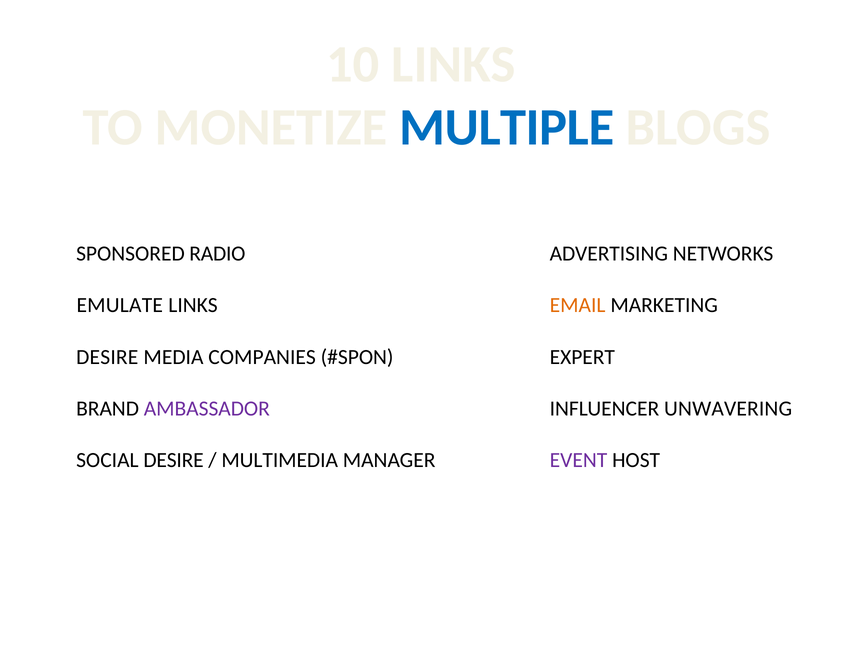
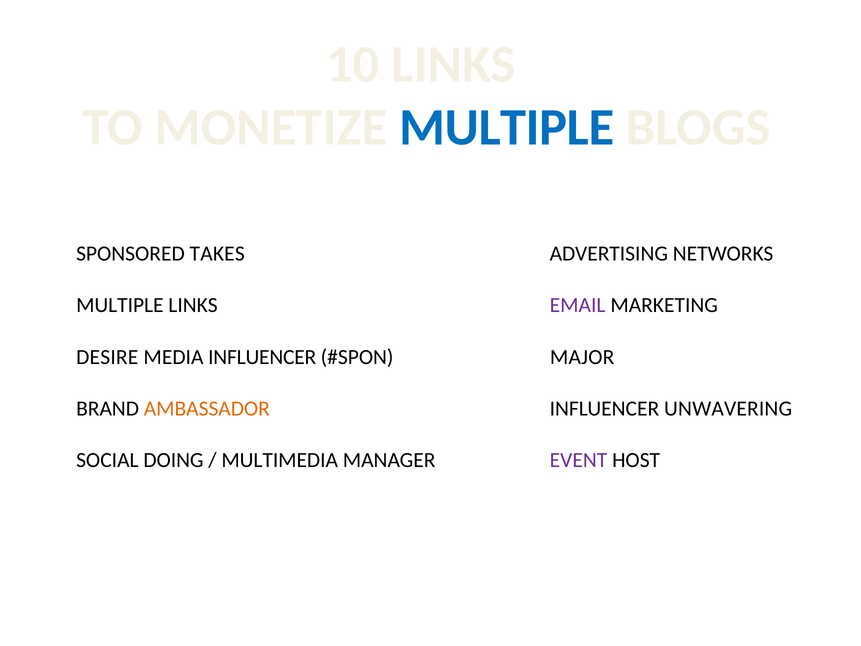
RADIO: RADIO -> TAKES
EMULATE at (120, 305): EMULATE -> MULTIPLE
EMAIL colour: orange -> purple
MEDIA COMPANIES: COMPANIES -> INFLUENCER
EXPERT: EXPERT -> MAJOR
AMBASSADOR colour: purple -> orange
SOCIAL DESIRE: DESIRE -> DOING
